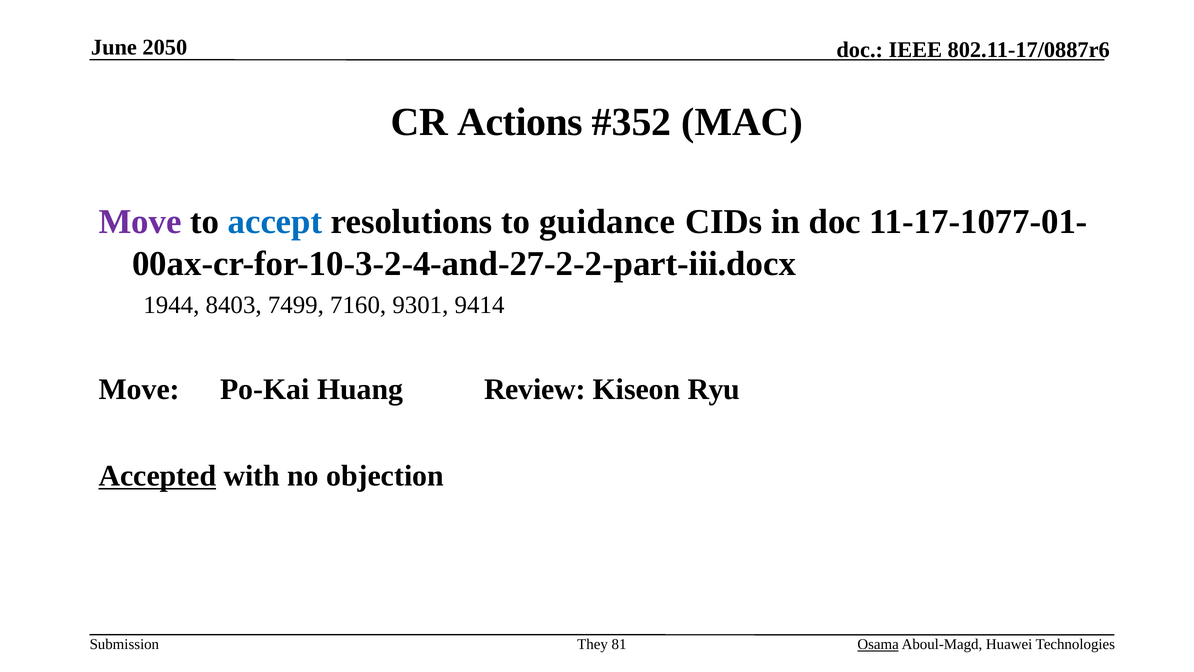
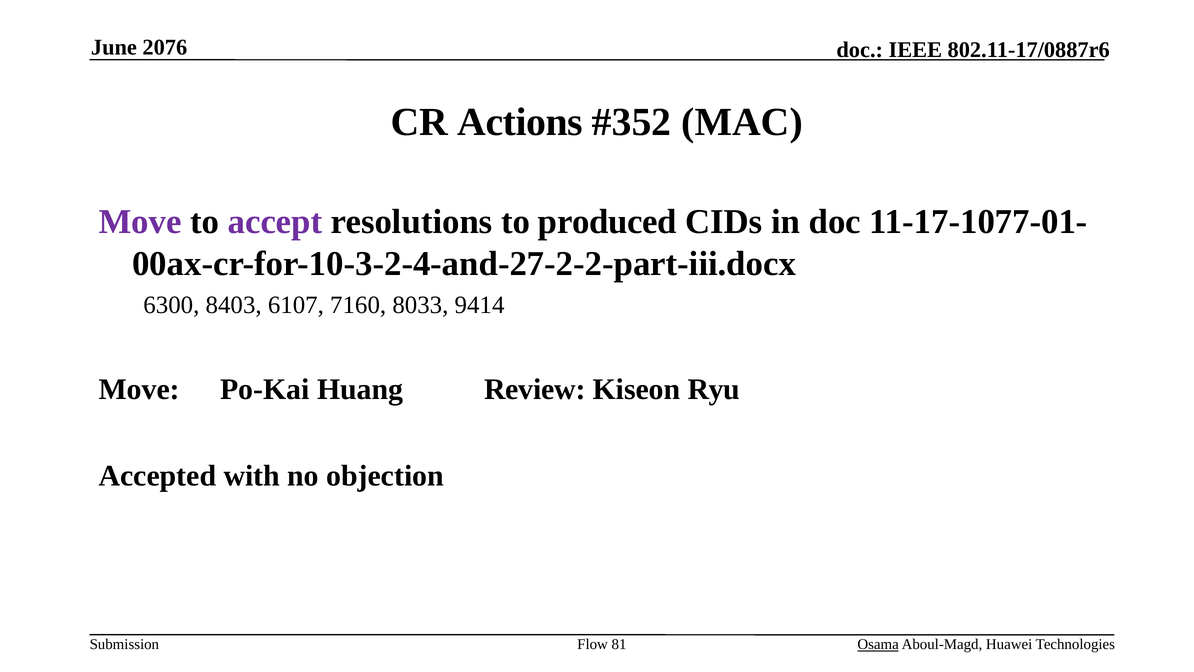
2050: 2050 -> 2076
accept colour: blue -> purple
guidance: guidance -> produced
1944: 1944 -> 6300
7499: 7499 -> 6107
9301: 9301 -> 8033
Accepted underline: present -> none
They: They -> Flow
